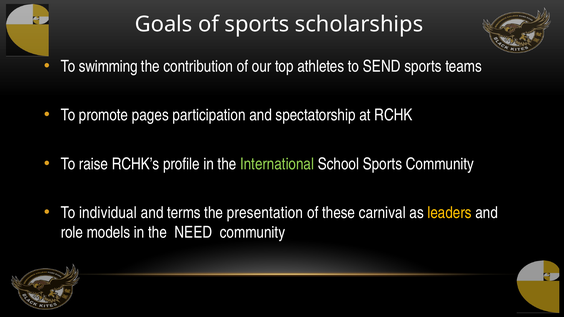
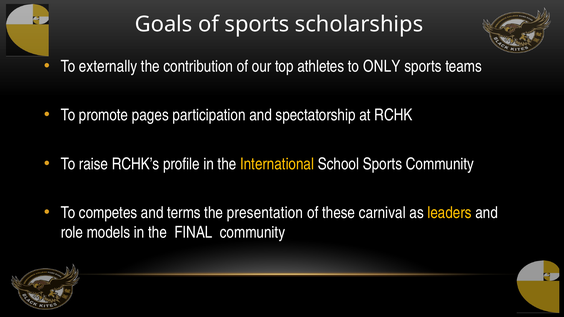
swimming: swimming -> externally
SEND: SEND -> ONLY
International colour: light green -> yellow
individual: individual -> competes
NEED: NEED -> FINAL
